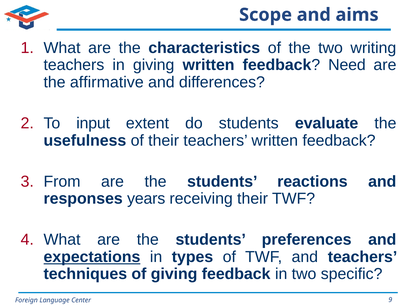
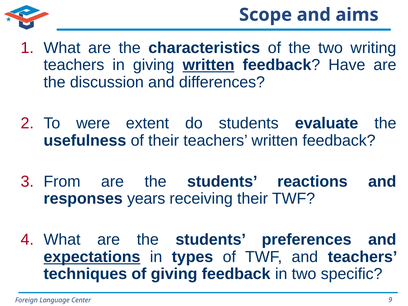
written at (209, 65) underline: none -> present
Need: Need -> Have
affirmative: affirmative -> discussion
input: input -> were
